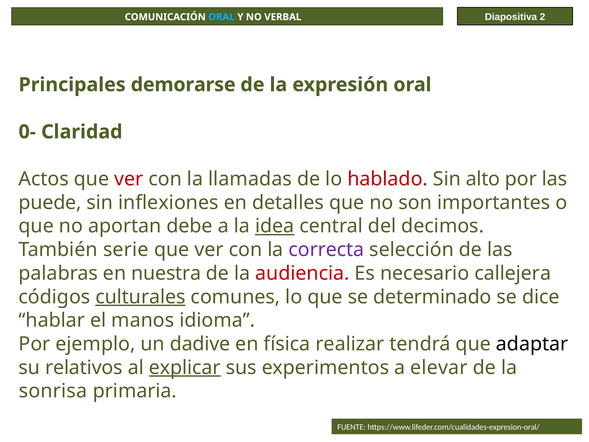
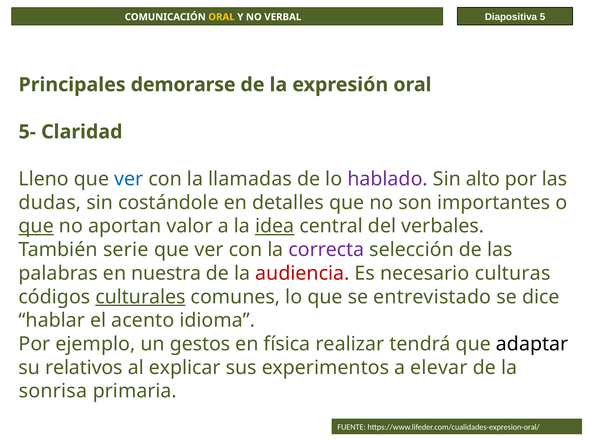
ORAL at (222, 17) colour: light blue -> yellow
2: 2 -> 5
0-: 0- -> 5-
Actos: Actos -> Lleno
ver at (129, 179) colour: red -> blue
hablado colour: red -> purple
puede: puede -> dudas
inflexiones: inflexiones -> costándole
que at (36, 226) underline: none -> present
debe: debe -> valor
decimos: decimos -> verbales
callejera: callejera -> culturas
determinado: determinado -> entrevistado
manos: manos -> acento
dadive: dadive -> gestos
explicar underline: present -> none
